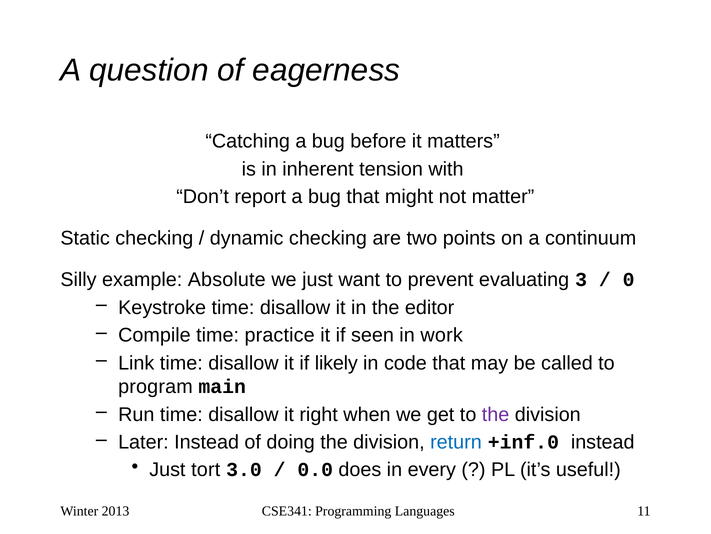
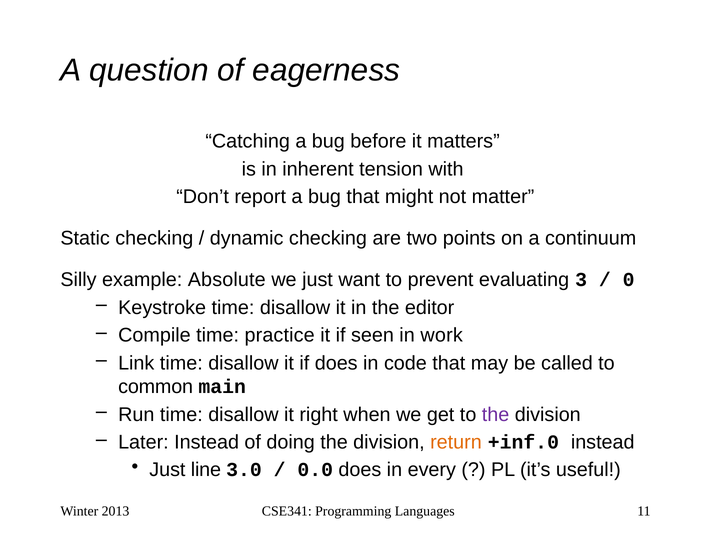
if likely: likely -> does
program: program -> common
return colour: blue -> orange
tort: tort -> line
